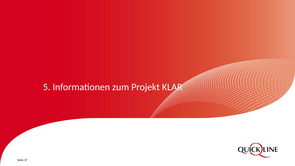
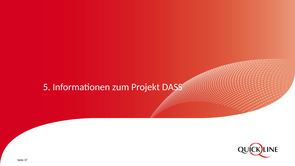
KLAR: KLAR -> DASS
